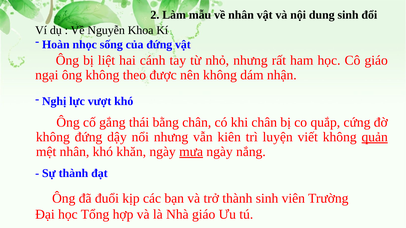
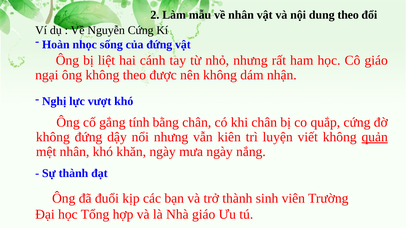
dung sinh: sinh -> theo
Nguyễn Khoa: Khoa -> Cứng
thái: thái -> tính
mưa underline: present -> none
